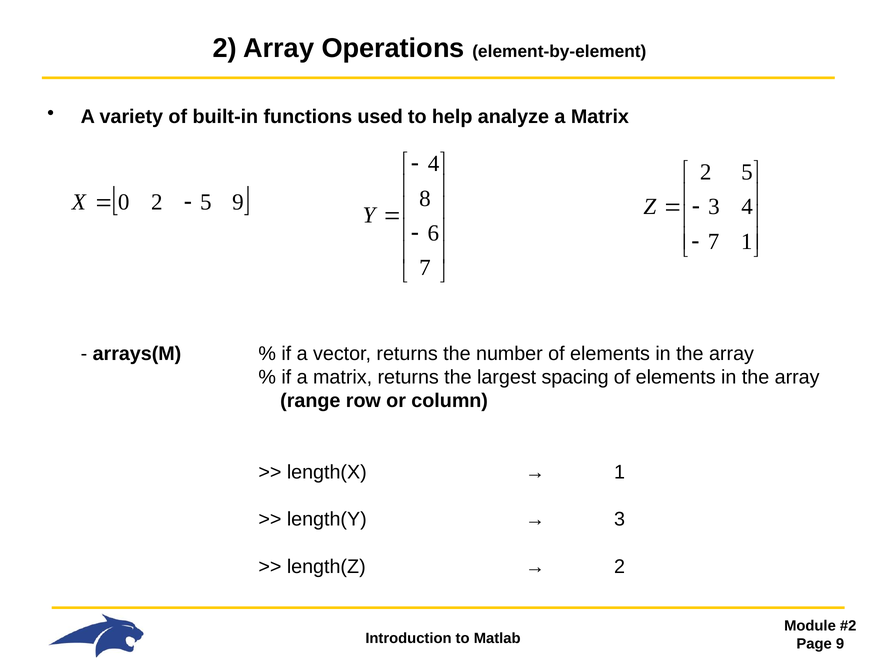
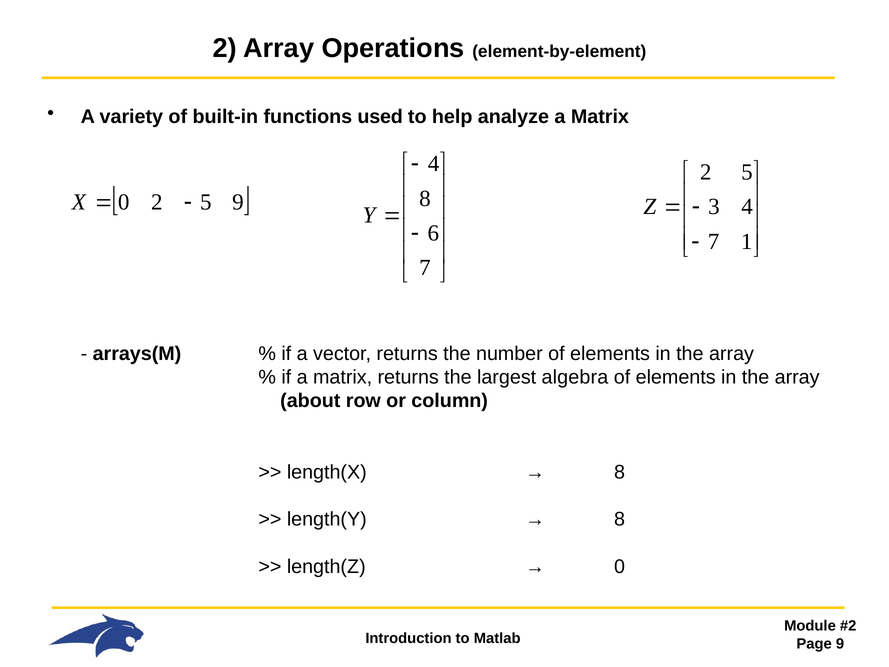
spacing: spacing -> algebra
range: range -> about
1 at (620, 472): 1 -> 8
3 at (620, 519): 3 -> 8
2 at (620, 567): 2 -> 0
